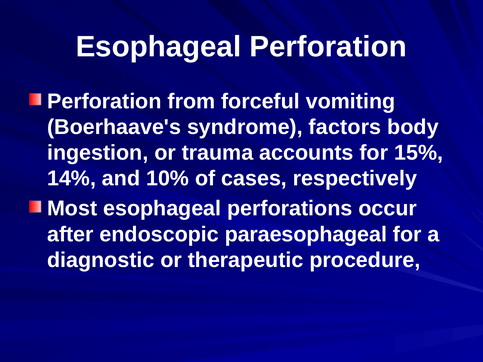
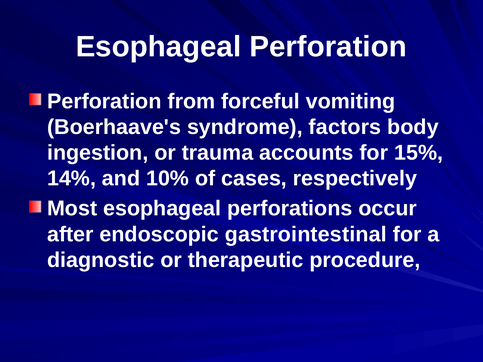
paraesophageal: paraesophageal -> gastrointestinal
